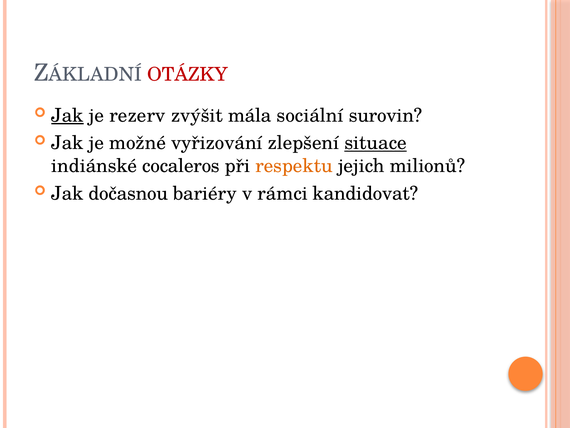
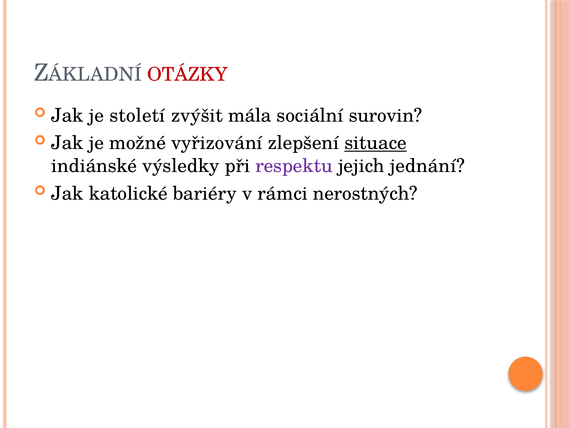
Jak at (67, 115) underline: present -> none
rezerv: rezerv -> století
cocaleros: cocaleros -> výsledky
respektu colour: orange -> purple
milionů: milionů -> jednání
dočasnou: dočasnou -> katolické
kandidovat: kandidovat -> nerostných
